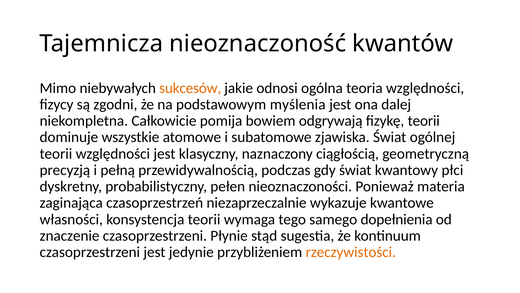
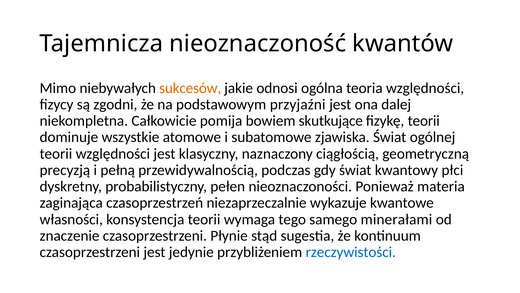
myślenia: myślenia -> przyjaźni
odgrywają: odgrywają -> skutkujące
dopełnienia: dopełnienia -> minerałami
rzeczywistości colour: orange -> blue
